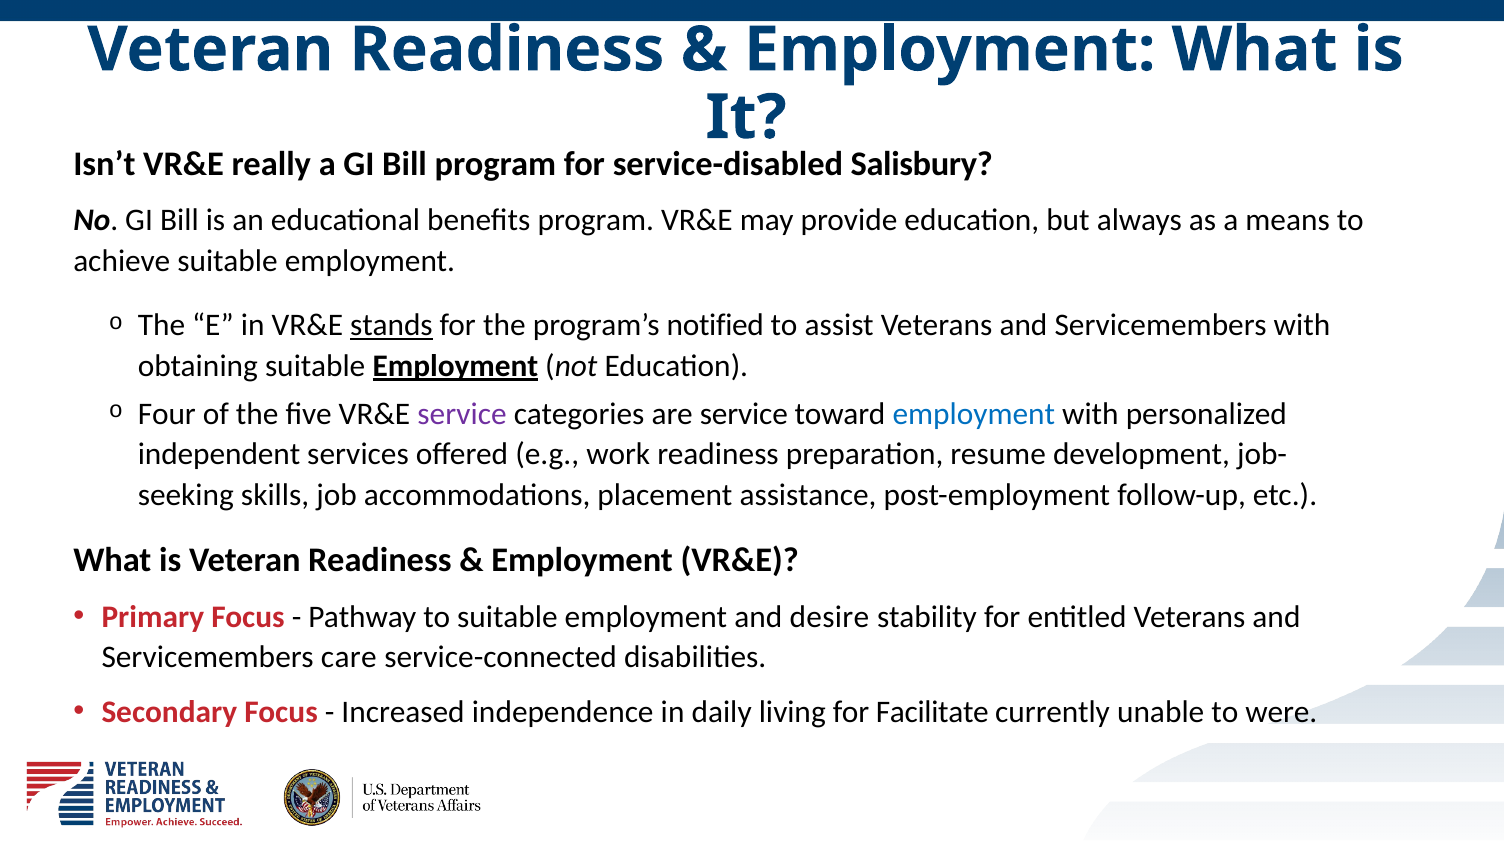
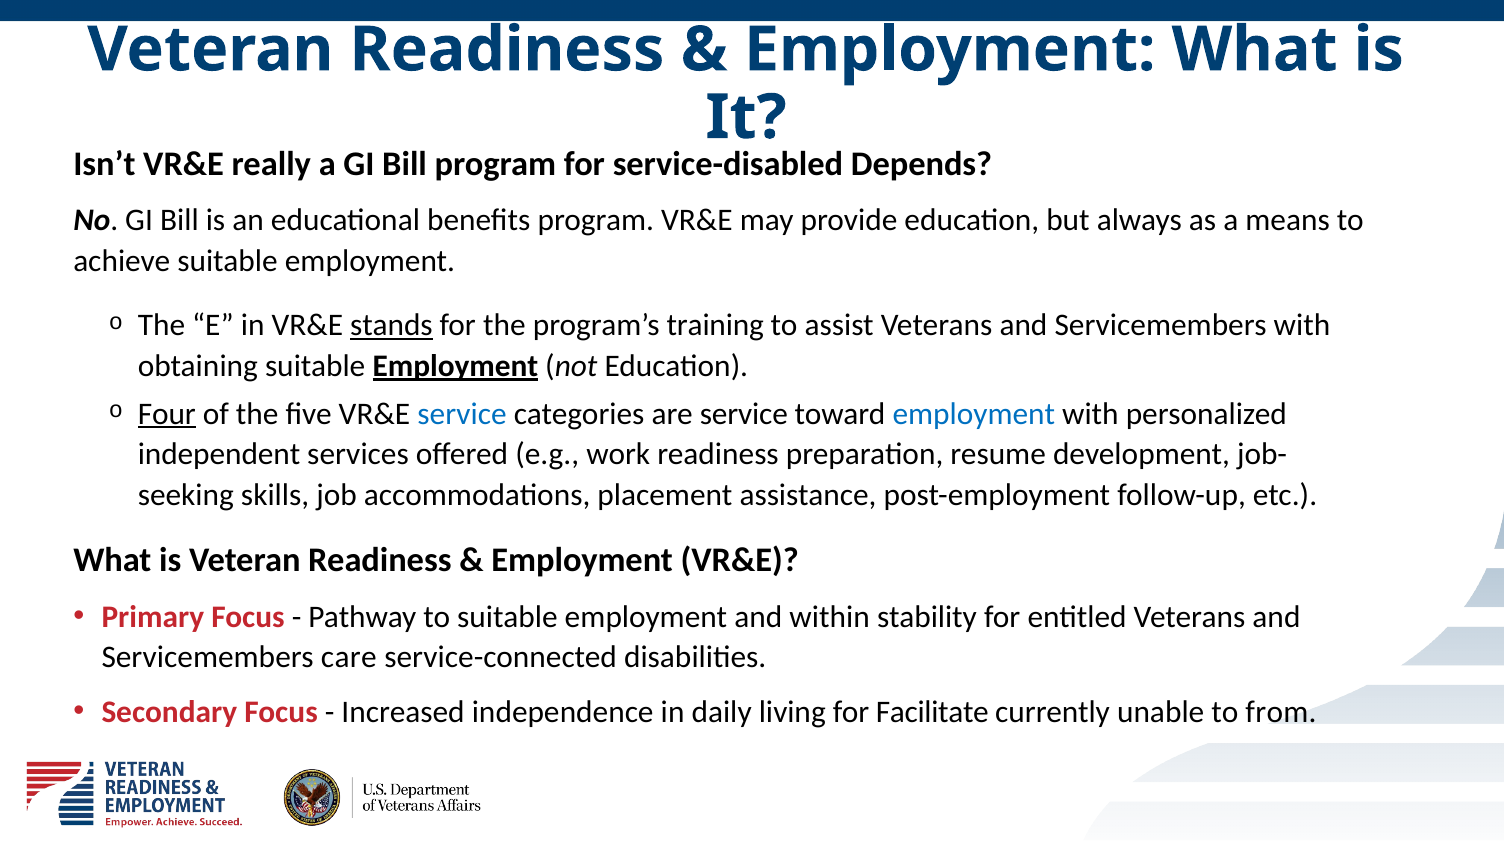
Salisbury: Salisbury -> Depends
notified: notified -> training
Four underline: none -> present
service at (462, 414) colour: purple -> blue
desire: desire -> within
were: were -> from
